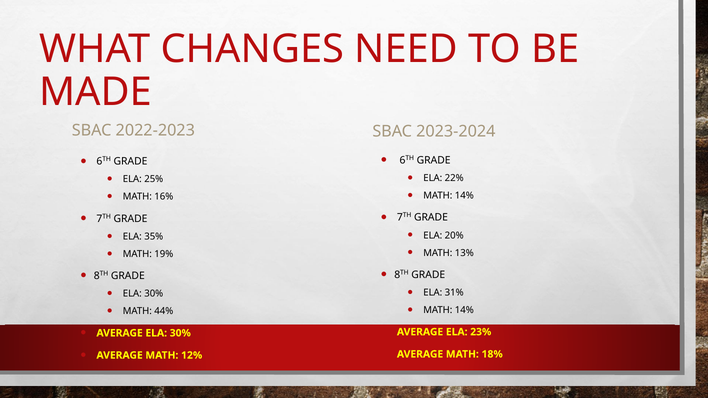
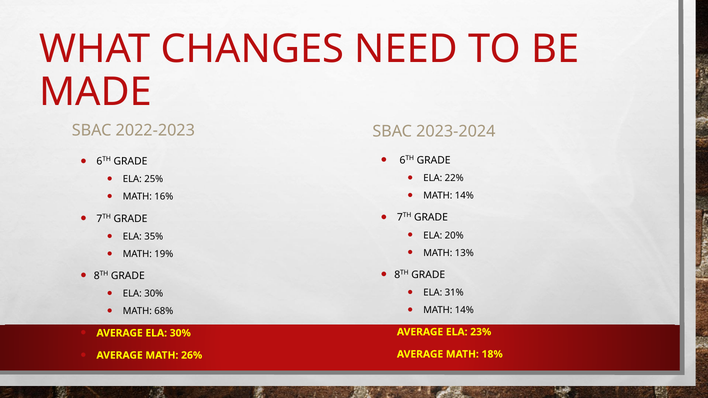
44%: 44% -> 68%
12%: 12% -> 26%
